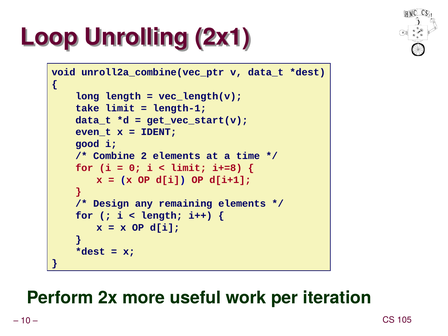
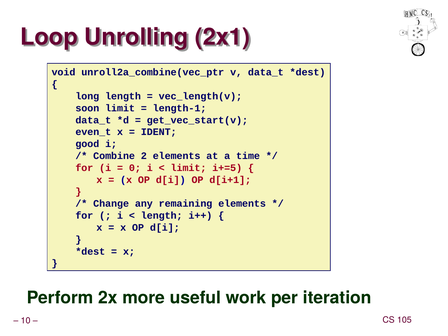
take: take -> soon
i+=8: i+=8 -> i+=5
Design: Design -> Change
